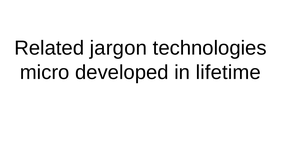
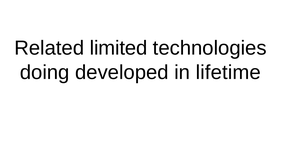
jargon: jargon -> limited
micro: micro -> doing
